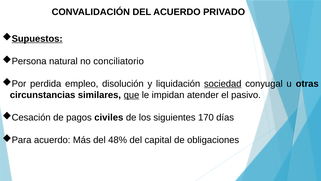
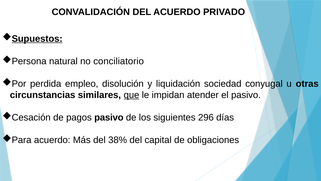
sociedad underline: present -> none
pagos civiles: civiles -> pasivo
170: 170 -> 296
48%: 48% -> 38%
